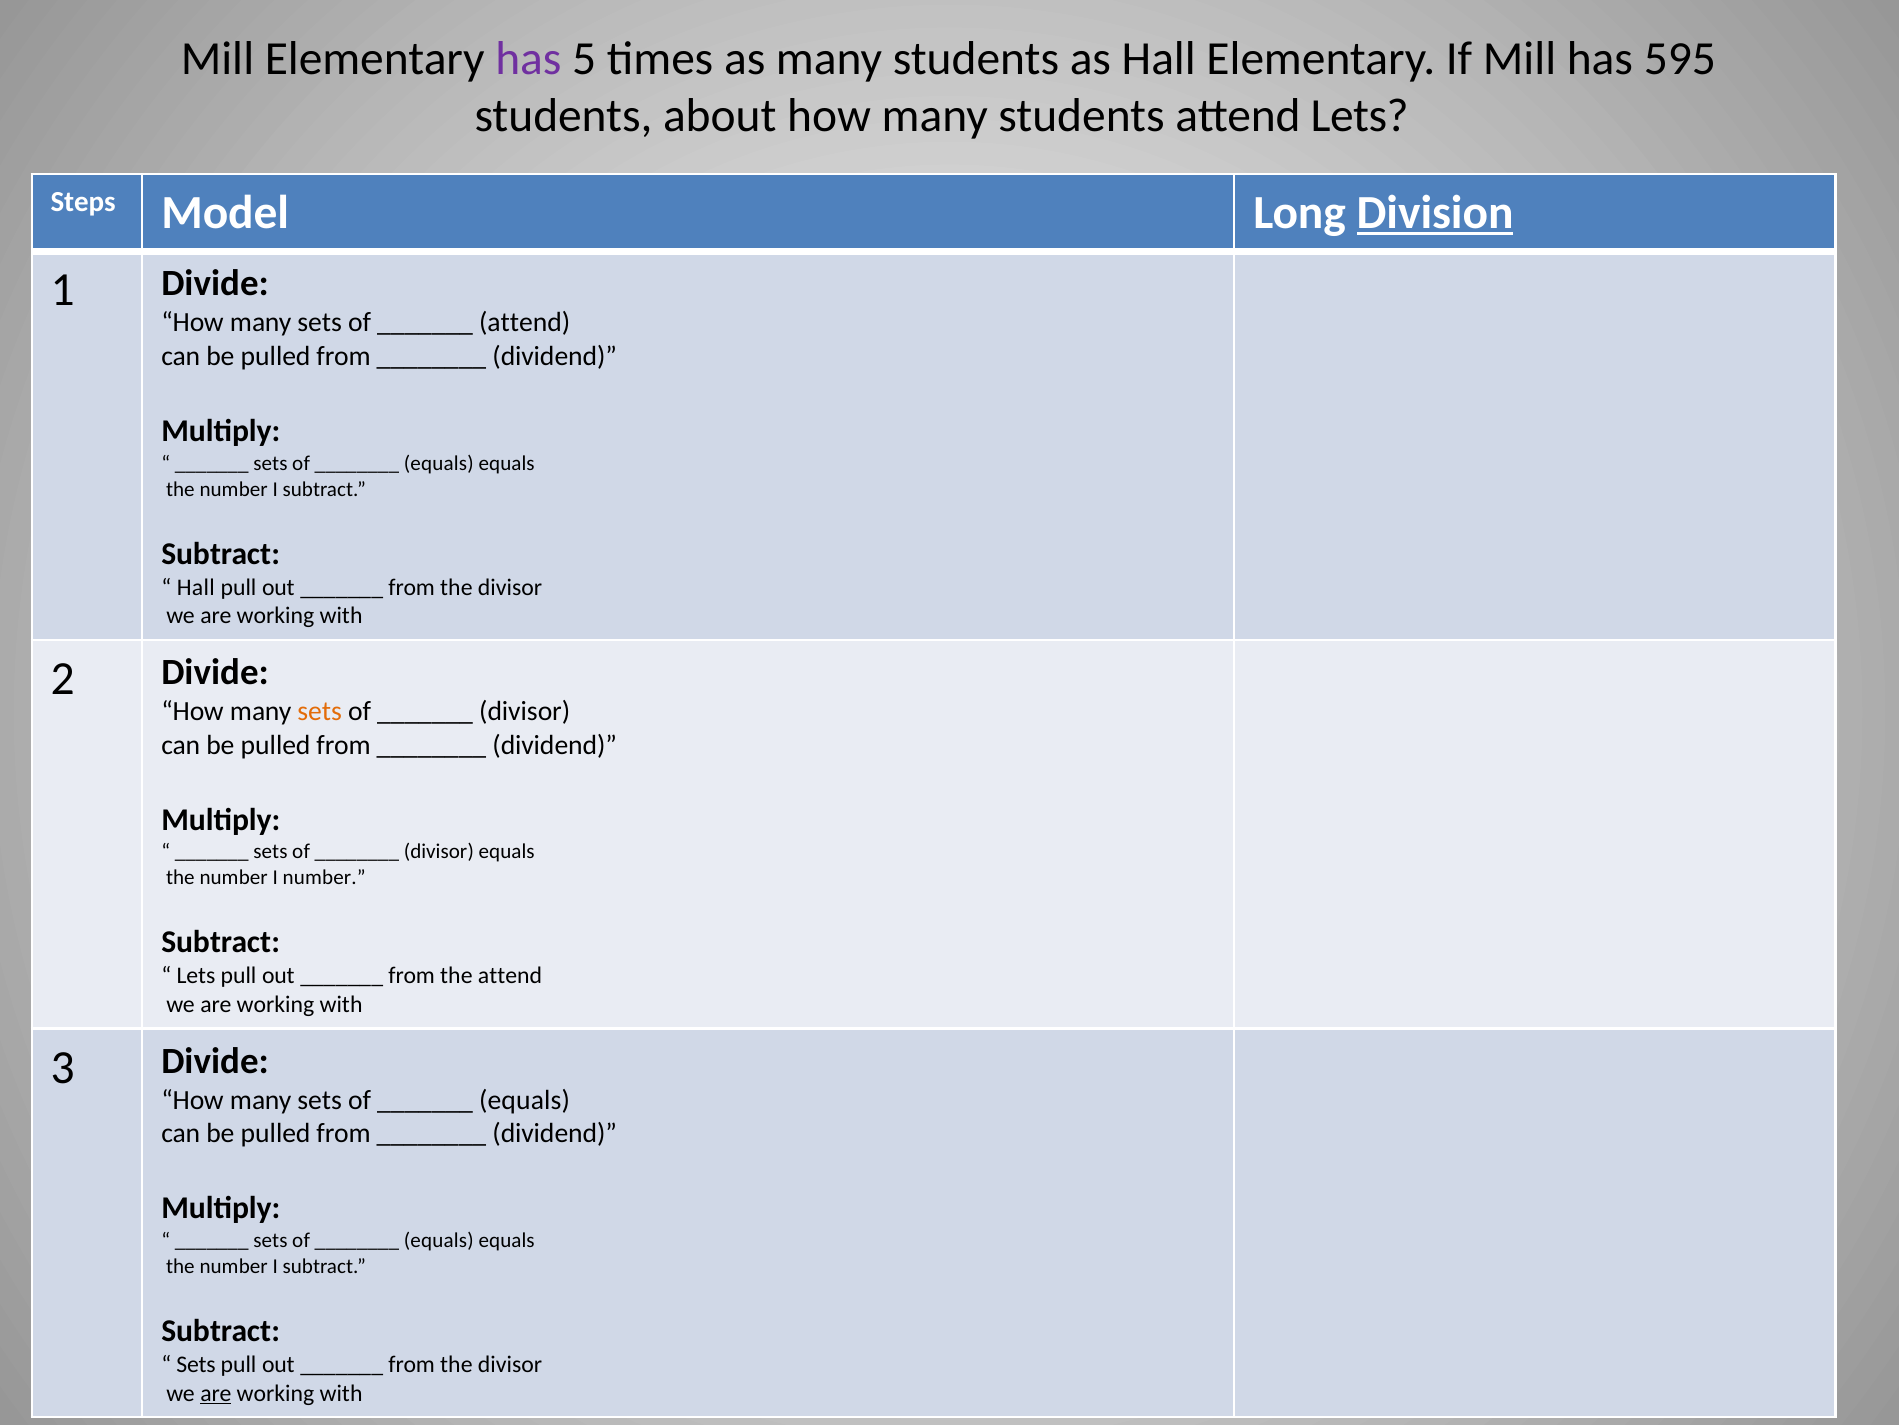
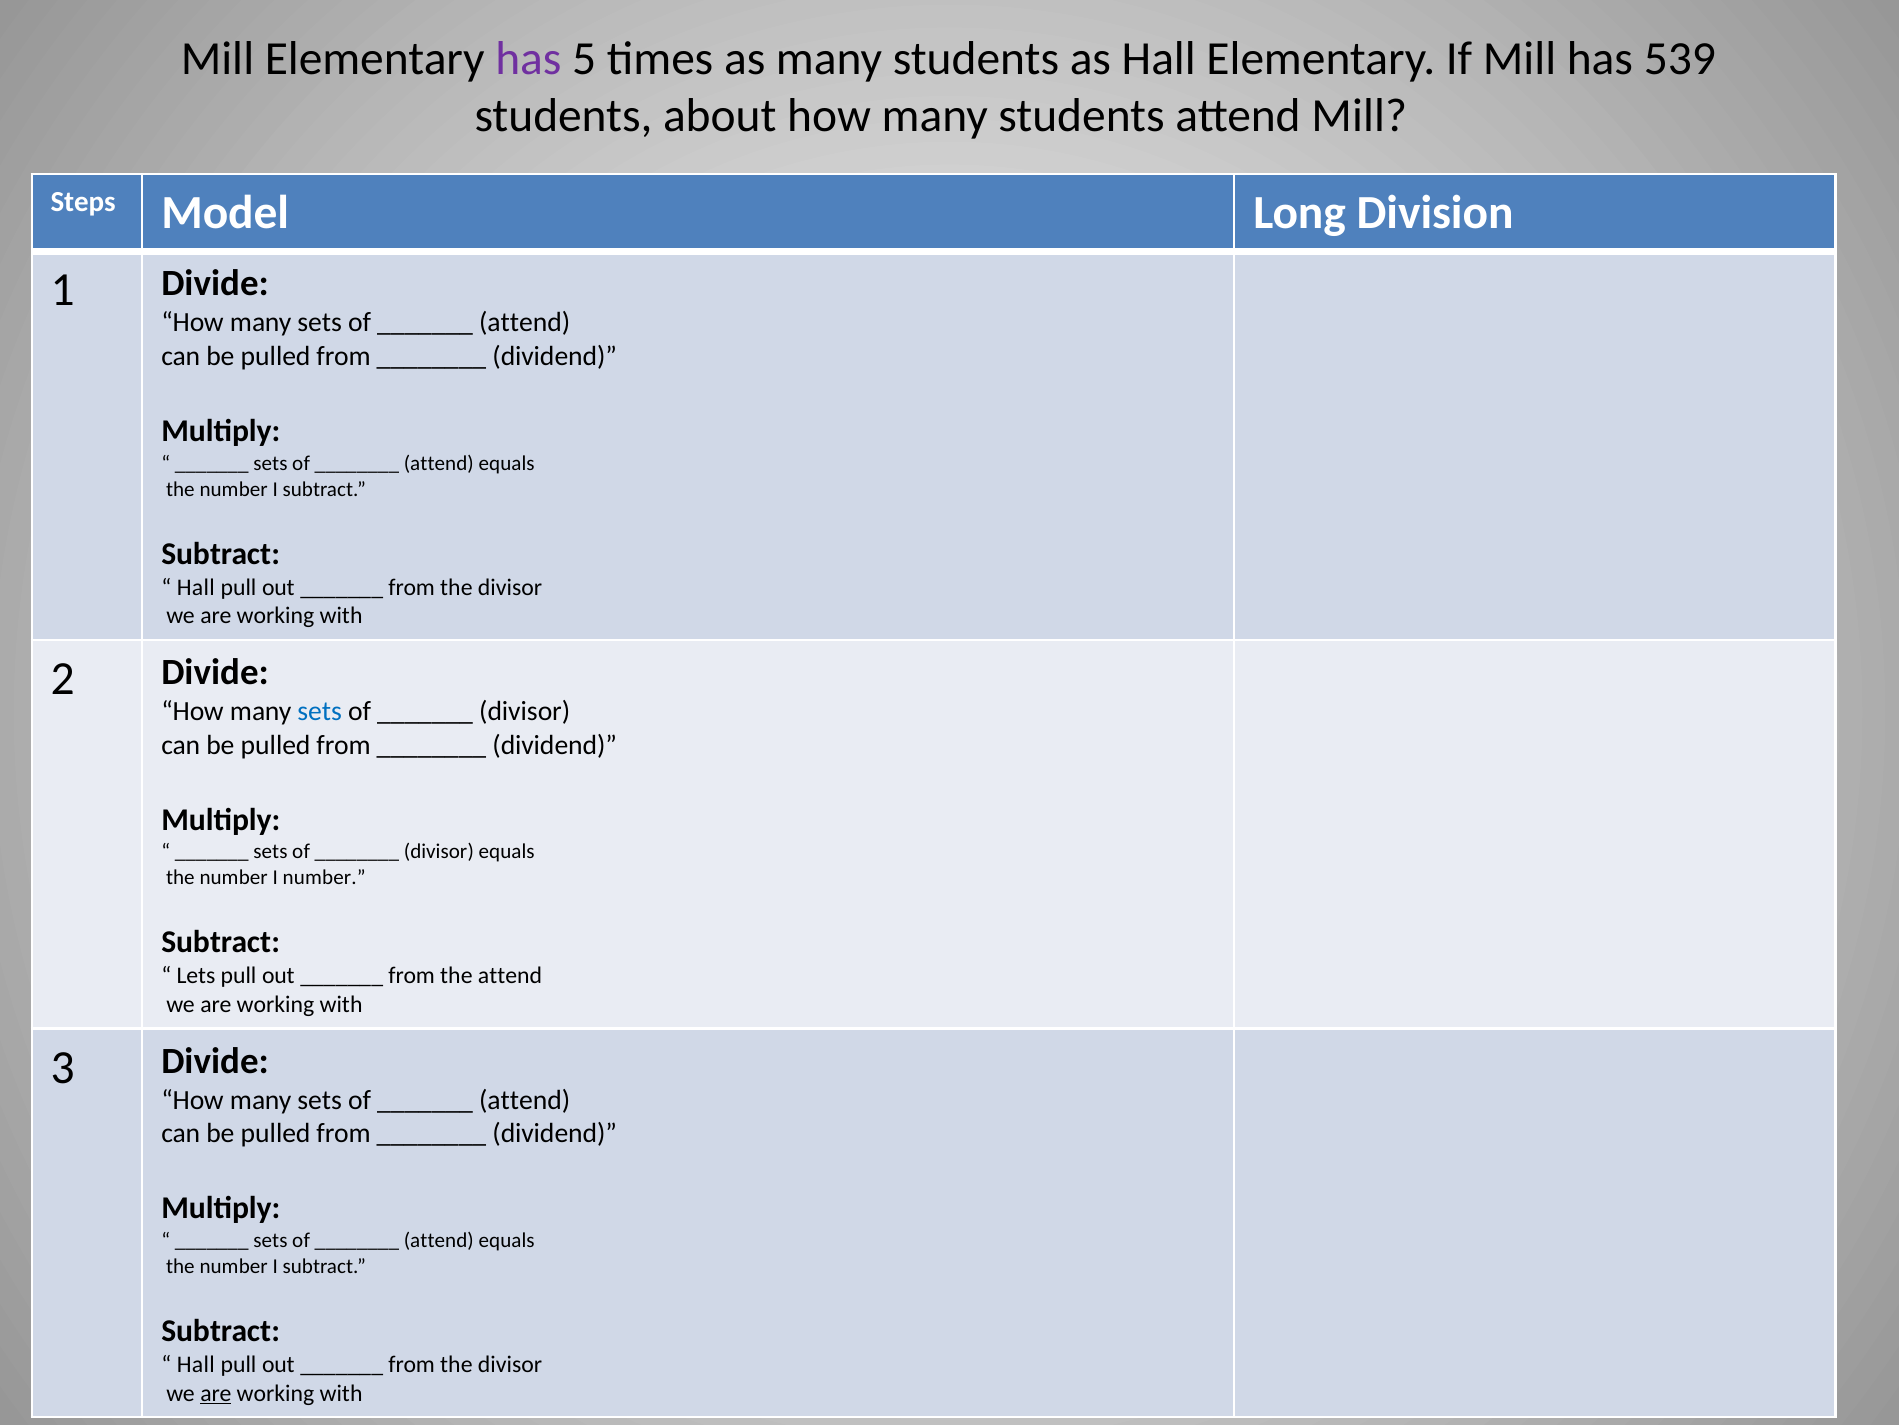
595: 595 -> 539
attend Lets: Lets -> Mill
Division underline: present -> none
equals at (439, 463): equals -> attend
sets at (320, 711) colour: orange -> blue
equals at (525, 1100): equals -> attend
equals at (439, 1240): equals -> attend
Sets at (196, 1364): Sets -> Hall
